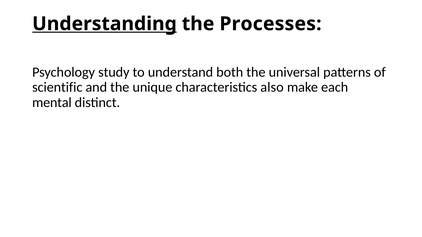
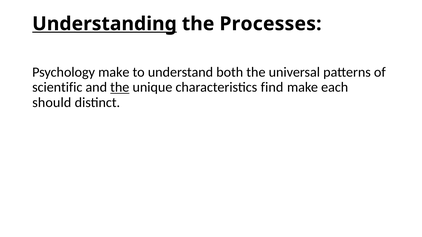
Psychology study: study -> make
the at (120, 87) underline: none -> present
also: also -> find
mental: mental -> should
